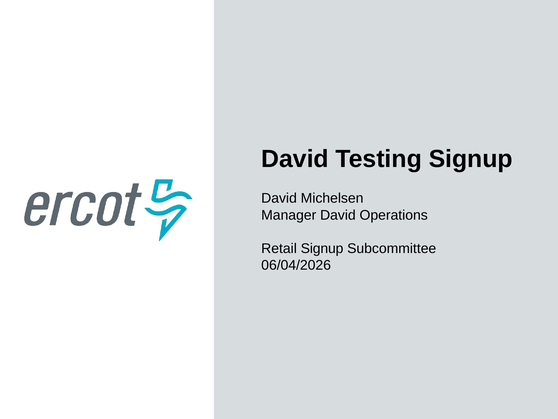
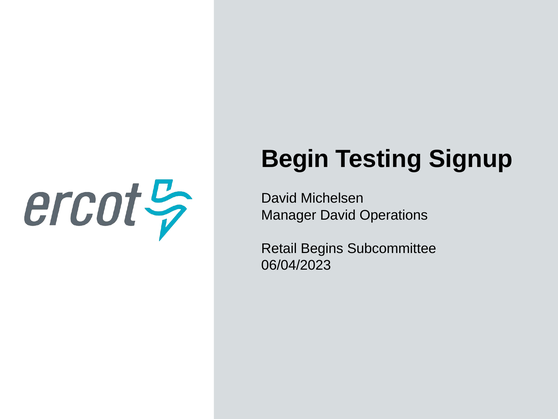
David at (295, 159): David -> Begin
Retail Signup: Signup -> Begins
06/04/2026: 06/04/2026 -> 06/04/2023
